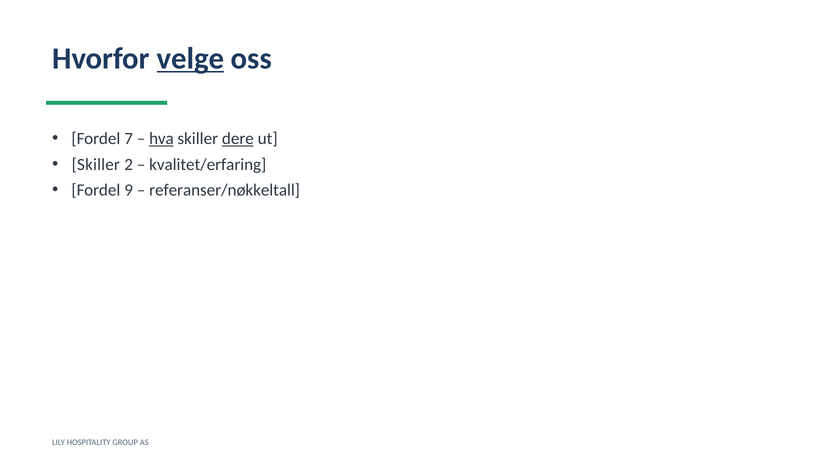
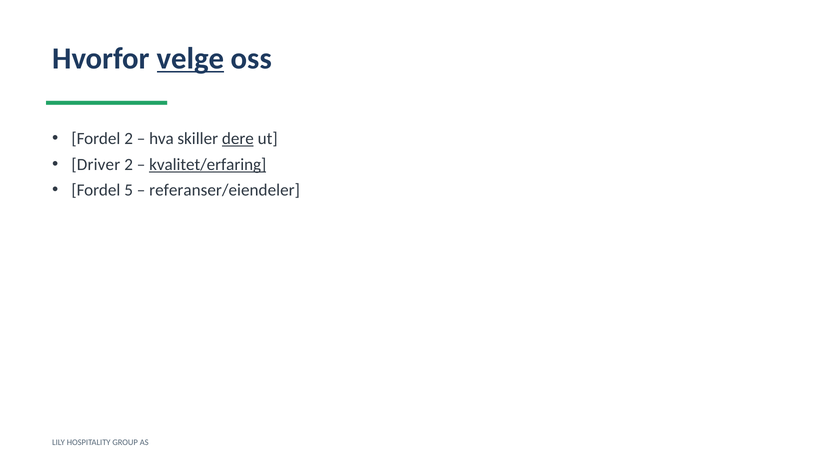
Fordel 7: 7 -> 2
hva underline: present -> none
Skiller at (96, 165): Skiller -> Driver
kvalitet/erfaring underline: none -> present
9: 9 -> 5
referanser/nøkkeltall: referanser/nøkkeltall -> referanser/eiendeler
